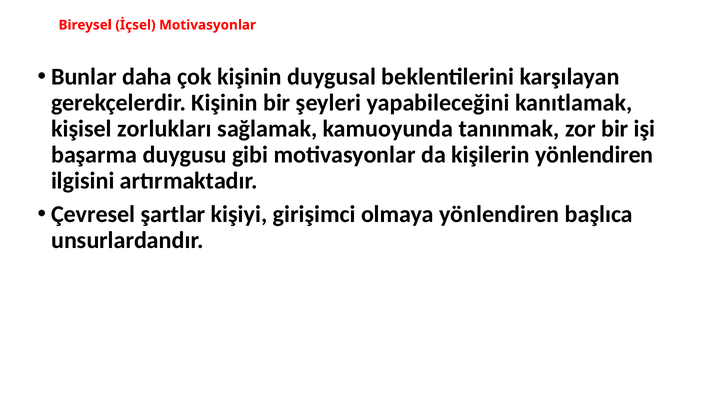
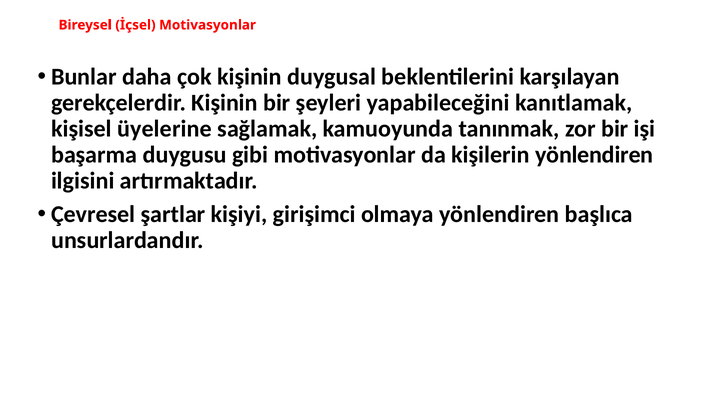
zorlukları: zorlukları -> üyelerine
